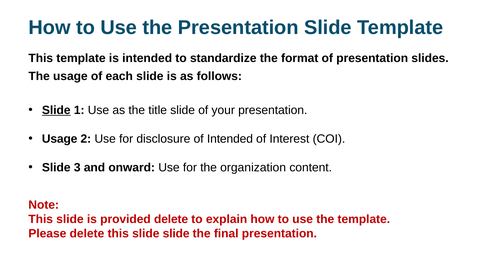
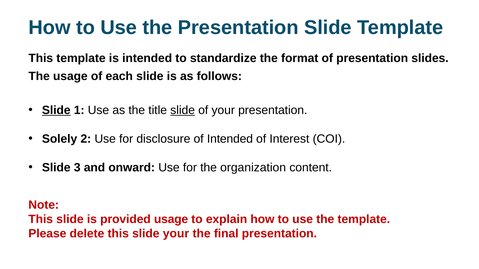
slide at (183, 110) underline: none -> present
Usage at (60, 139): Usage -> Solely
provided delete: delete -> usage
slide slide: slide -> your
